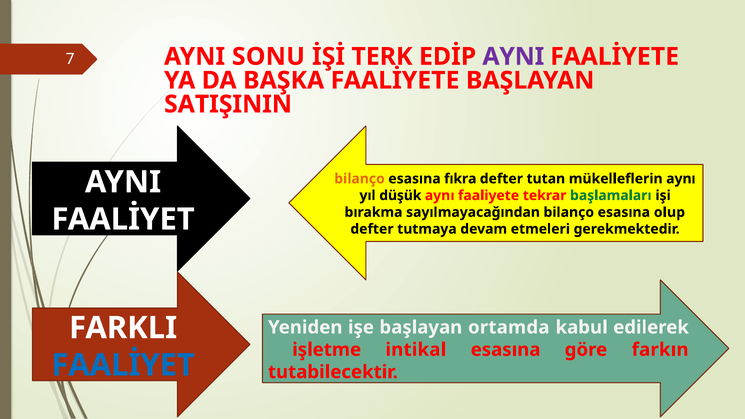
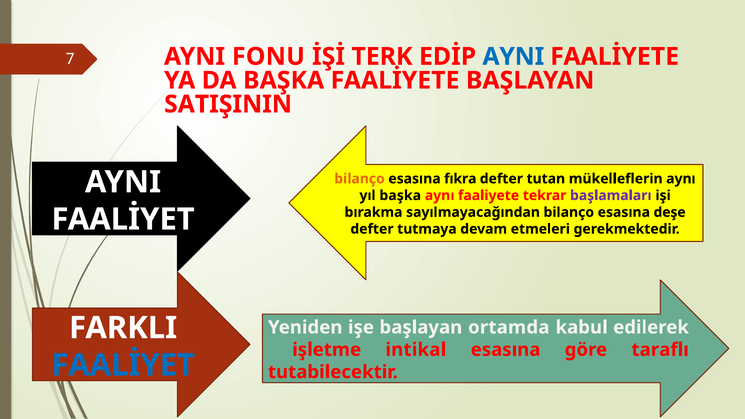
SONU: SONU -> FONU
AYNI at (513, 57) colour: purple -> blue
yıl düşük: düşük -> başka
başlamaları colour: green -> purple
olup: olup -> deşe
farkın: farkın -> taraflı
